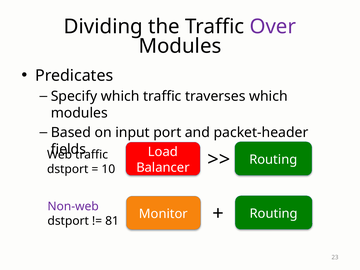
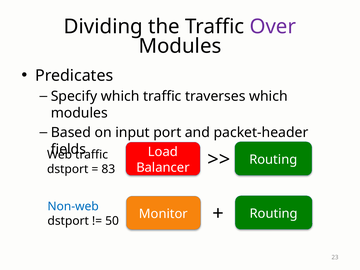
10: 10 -> 83
Non-web colour: purple -> blue
81: 81 -> 50
